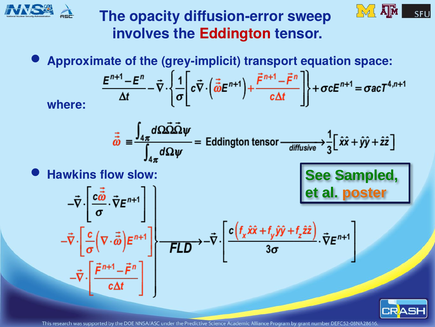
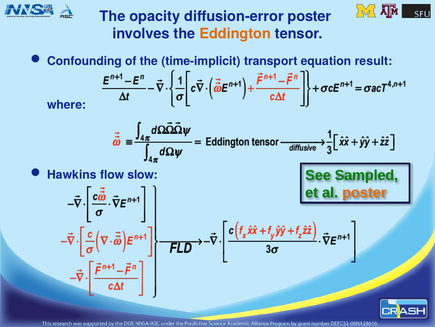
diffusion-error sweep: sweep -> poster
Eddington colour: red -> orange
Approximate: Approximate -> Confounding
grey-implicit: grey-implicit -> time-implicit
space: space -> result
